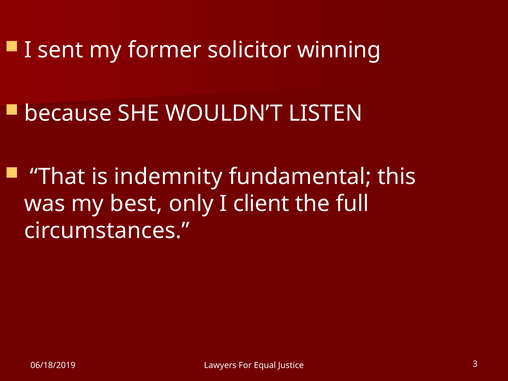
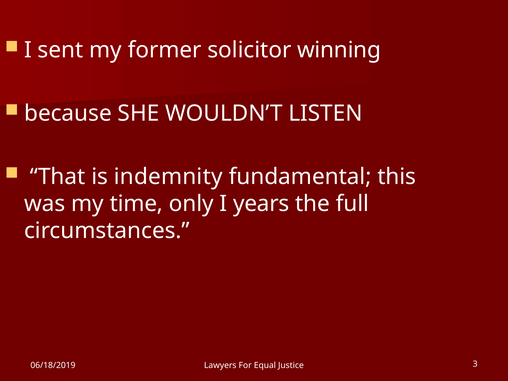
best: best -> time
client: client -> years
